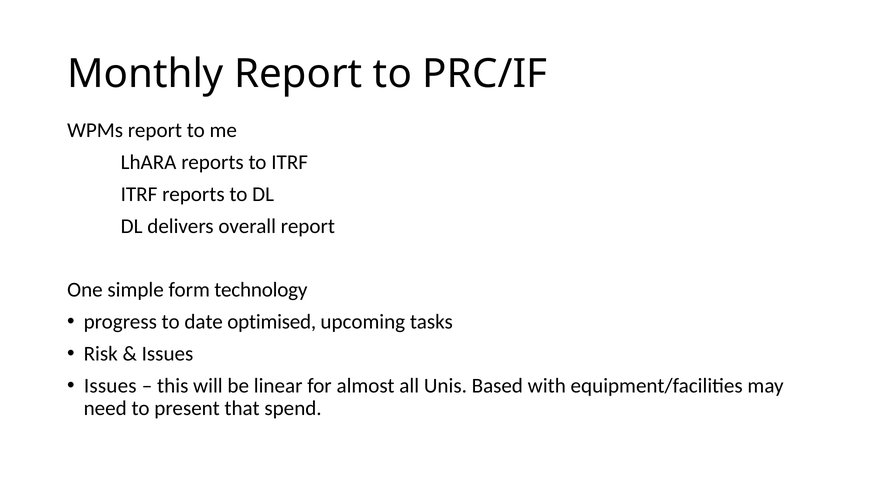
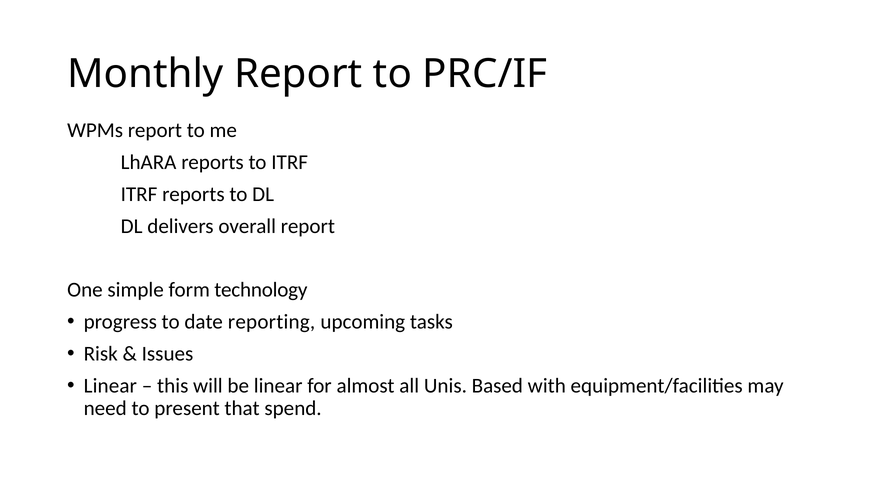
optimised: optimised -> reporting
Issues at (110, 386): Issues -> Linear
